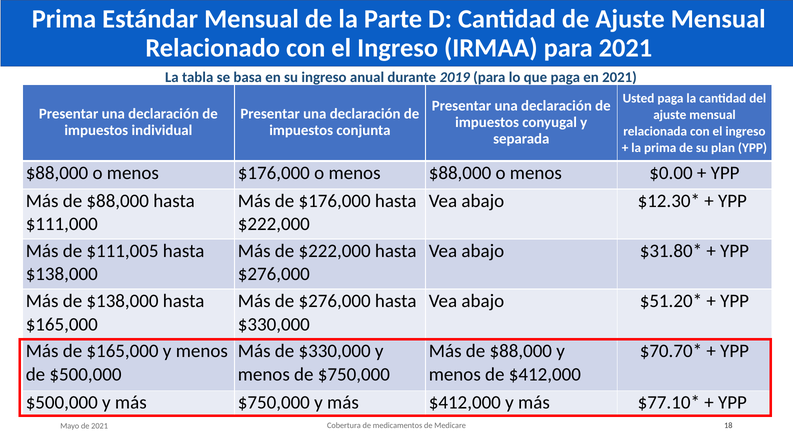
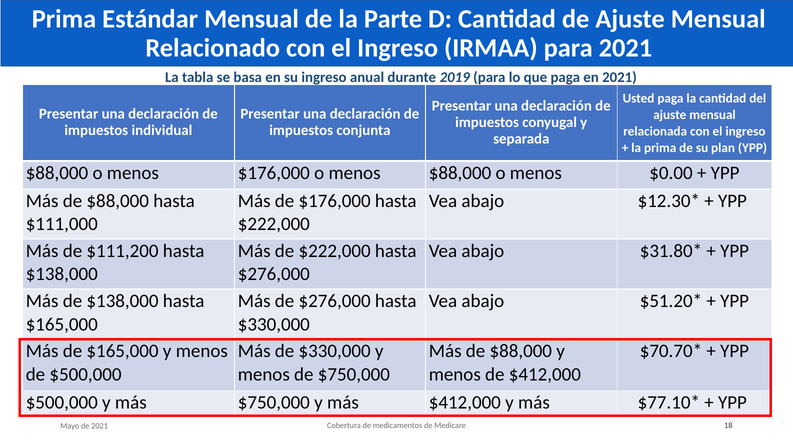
$111,005: $111,005 -> $111,200
